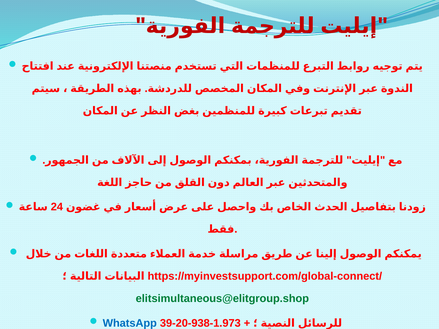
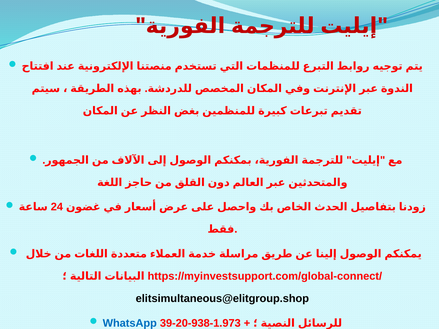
elitsimultaneous@elitgroup.shop colour: green -> black
